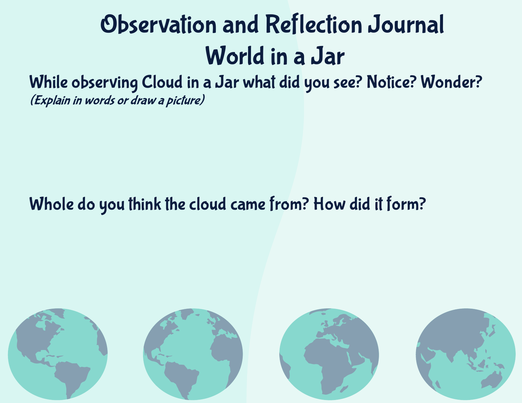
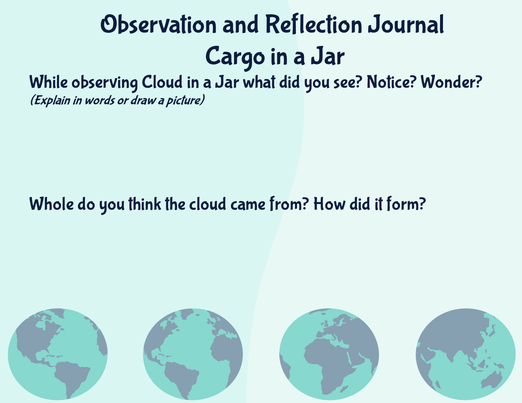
World: World -> Cargo
